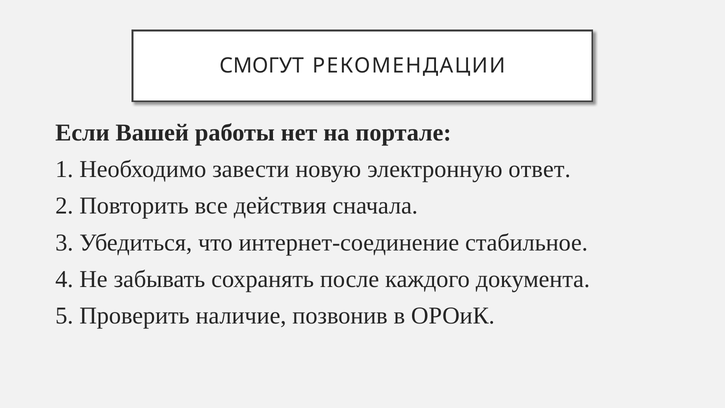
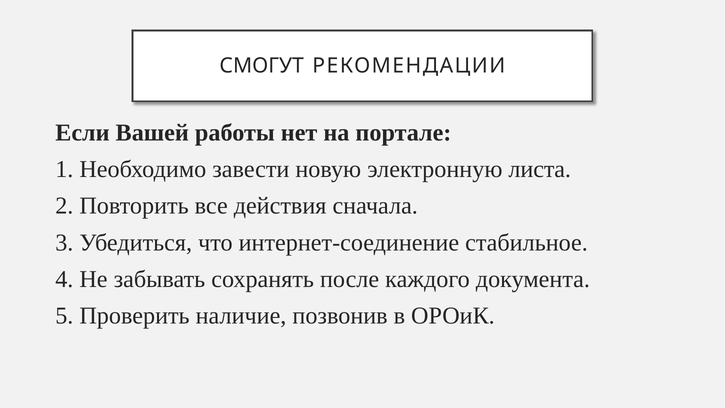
ответ: ответ -> листа
